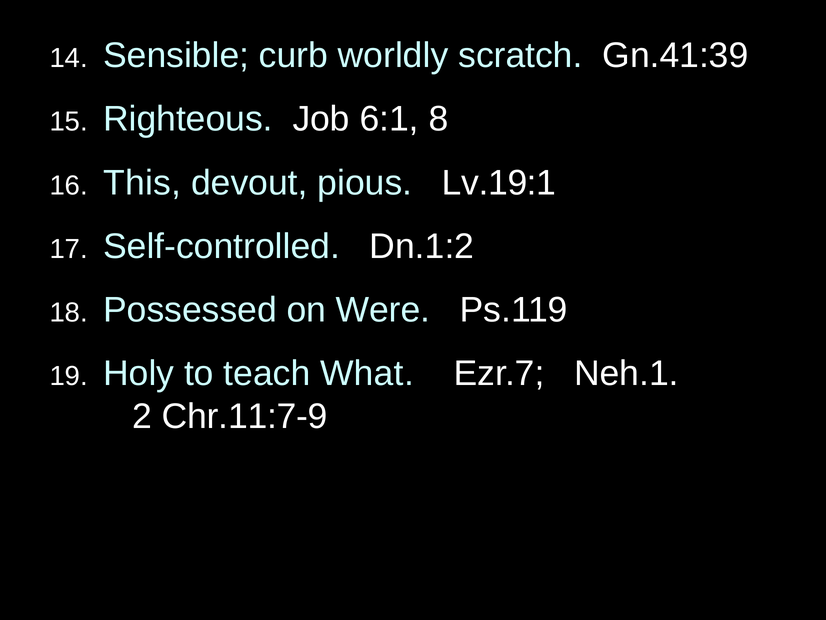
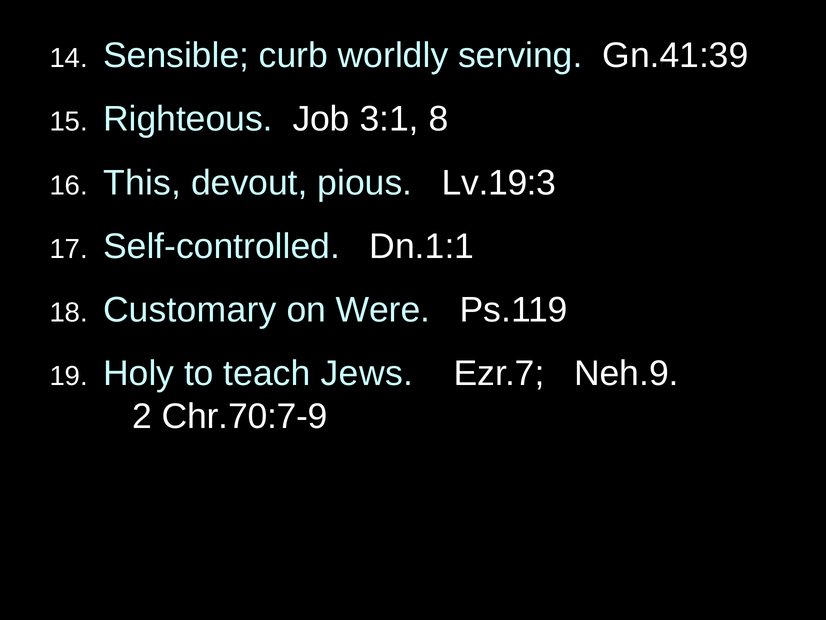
scratch: scratch -> serving
6:1: 6:1 -> 3:1
Lv.19:1: Lv.19:1 -> Lv.19:3
Dn.1:2: Dn.1:2 -> Dn.1:1
Possessed: Possessed -> Customary
What: What -> Jews
Neh.1: Neh.1 -> Neh.9
Chr.11:7-9: Chr.11:7-9 -> Chr.70:7-9
